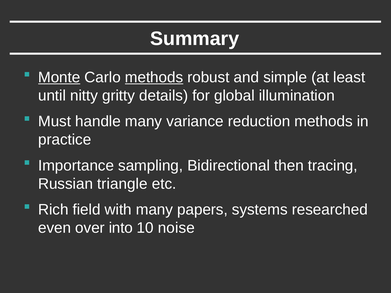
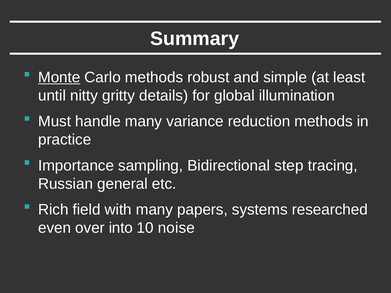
methods at (154, 77) underline: present -> none
then: then -> step
triangle: triangle -> general
